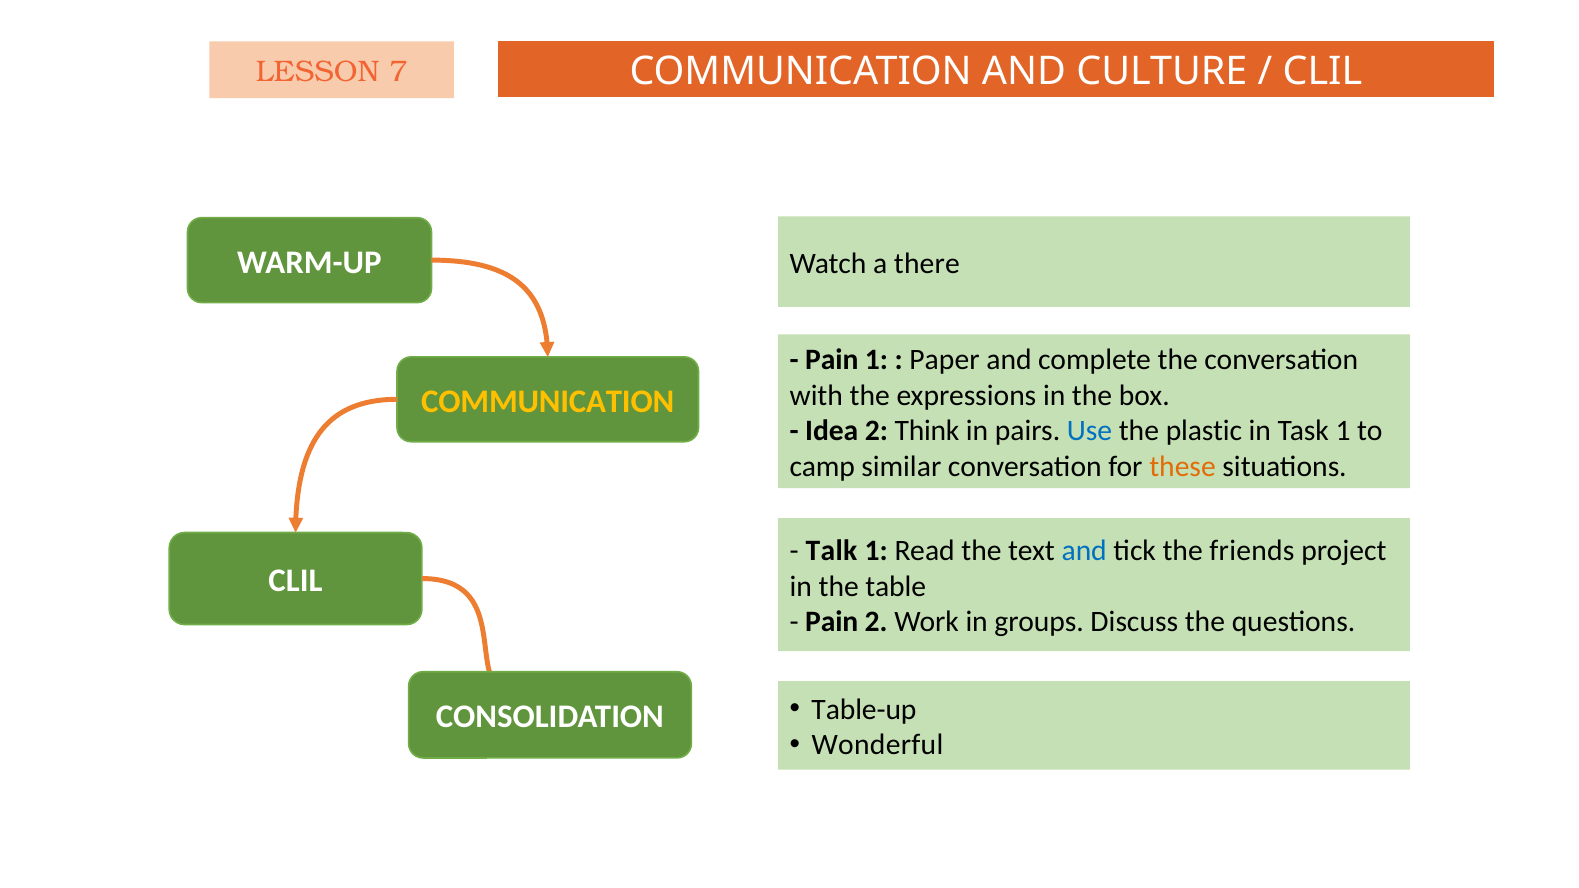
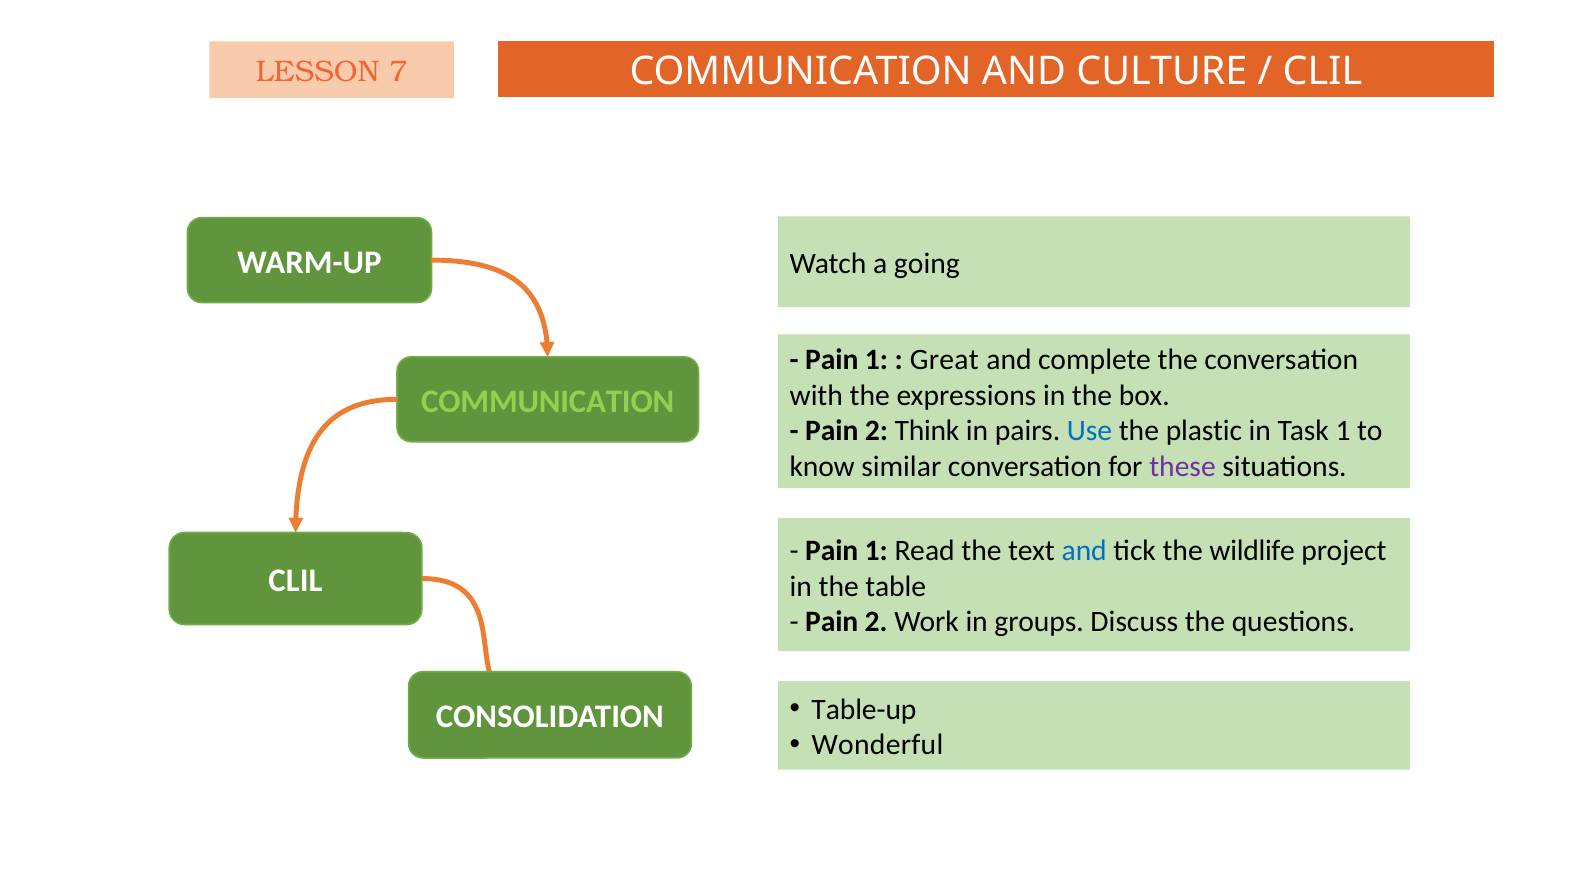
there: there -> going
Paper: Paper -> Great
COMMUNICATION at (548, 402) colour: yellow -> light green
Idea at (832, 431): Idea -> Pain
camp: camp -> know
these colour: orange -> purple
Talk at (831, 551): Talk -> Pain
friends: friends -> wildlife
